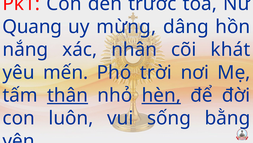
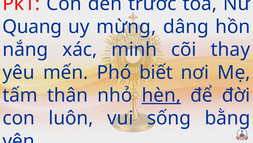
nhân: nhân -> minh
khát: khát -> thay
trời: trời -> biết
thân underline: present -> none
